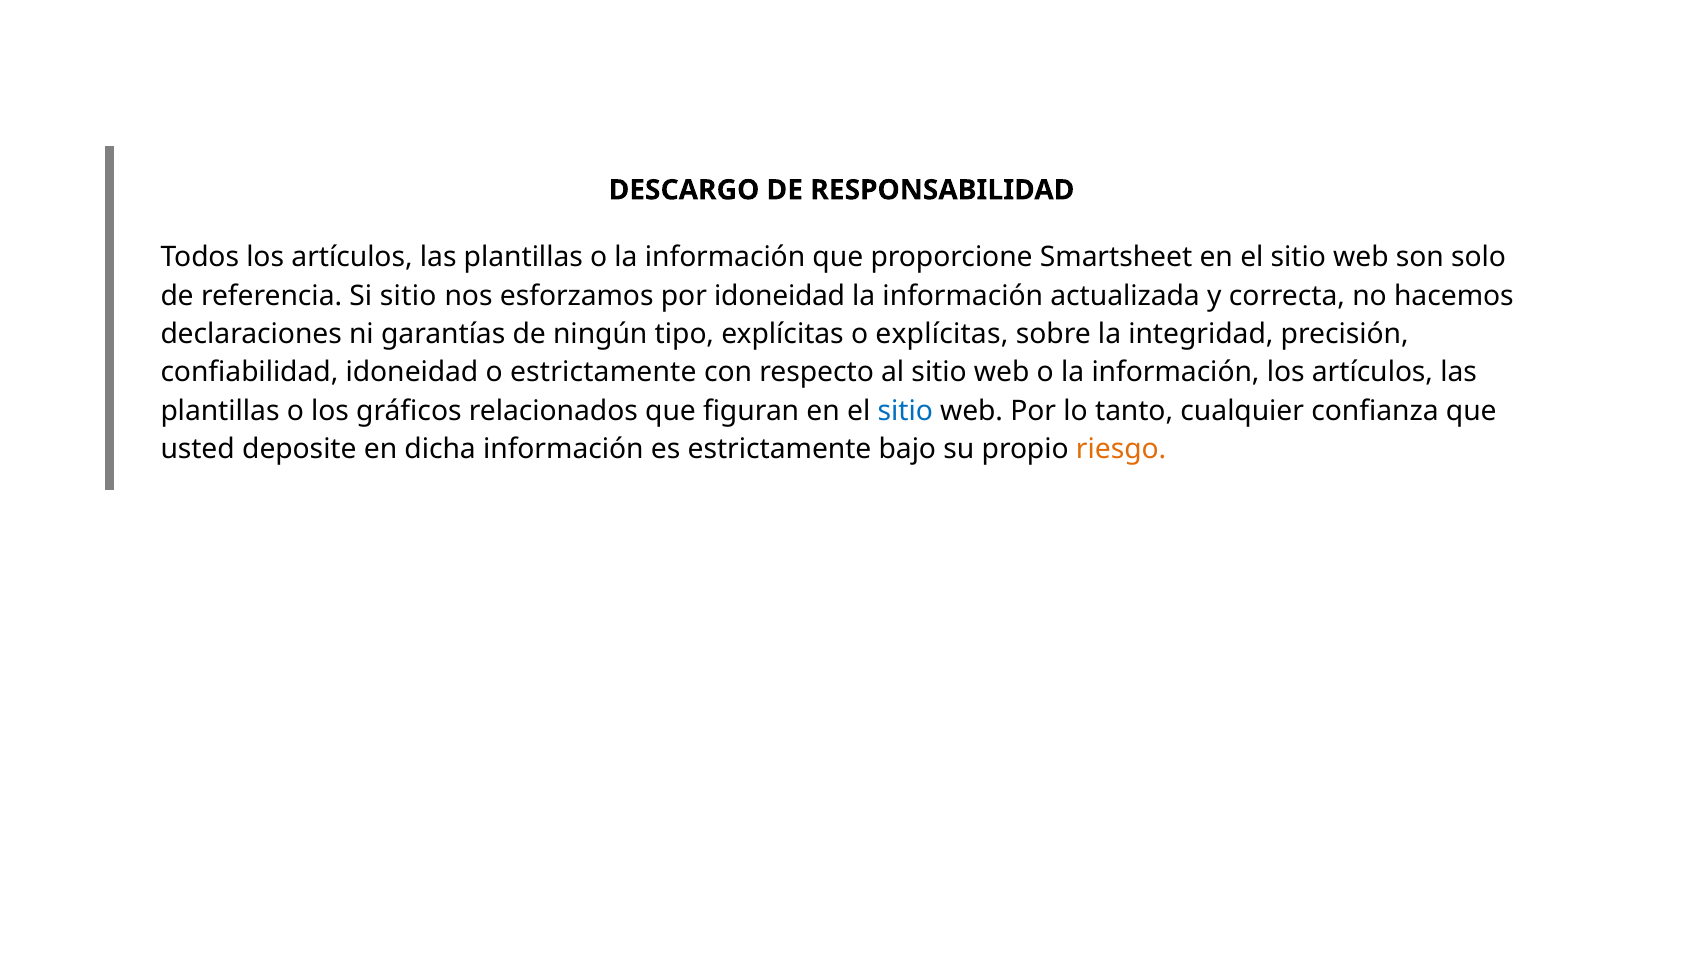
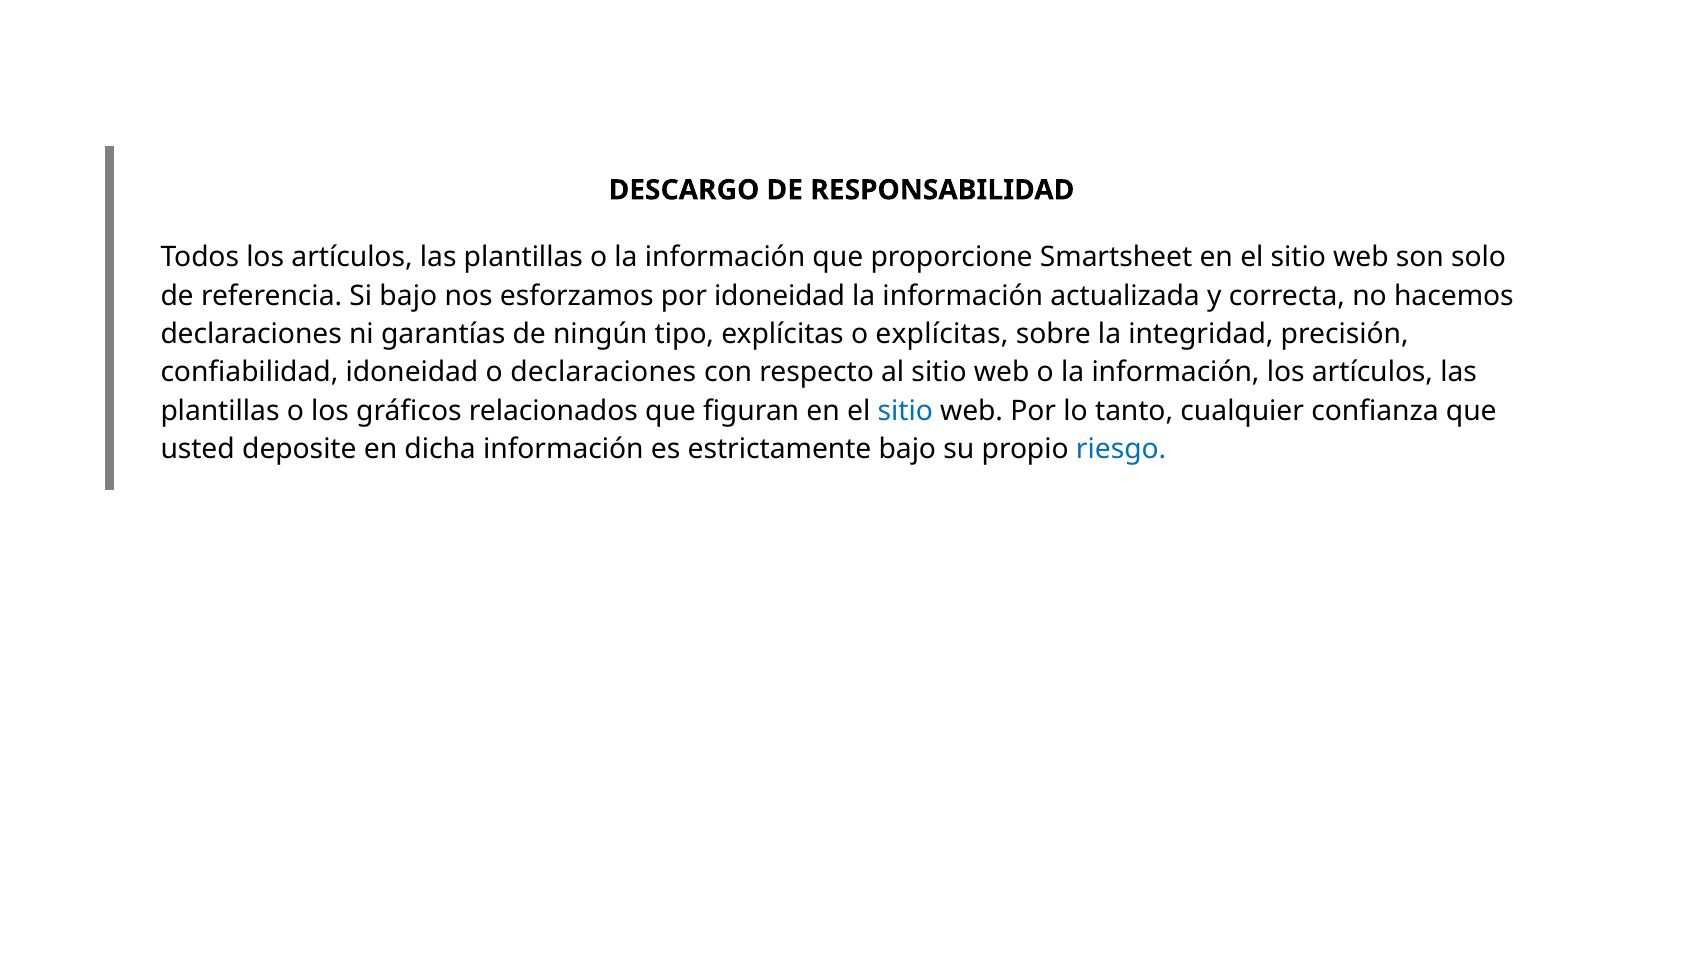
Si sitio: sitio -> bajo
o estrictamente: estrictamente -> declaraciones
riesgo colour: orange -> blue
